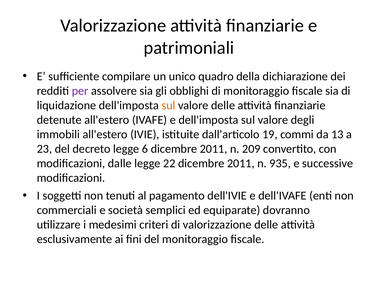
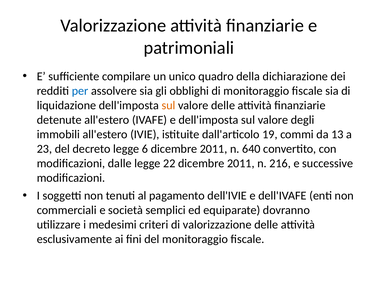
per colour: purple -> blue
209: 209 -> 640
935: 935 -> 216
